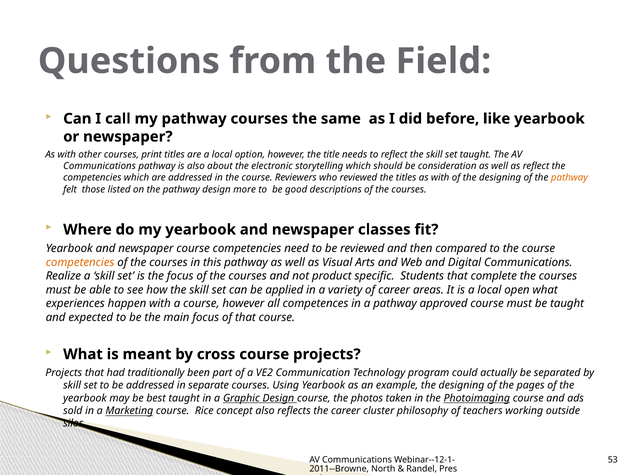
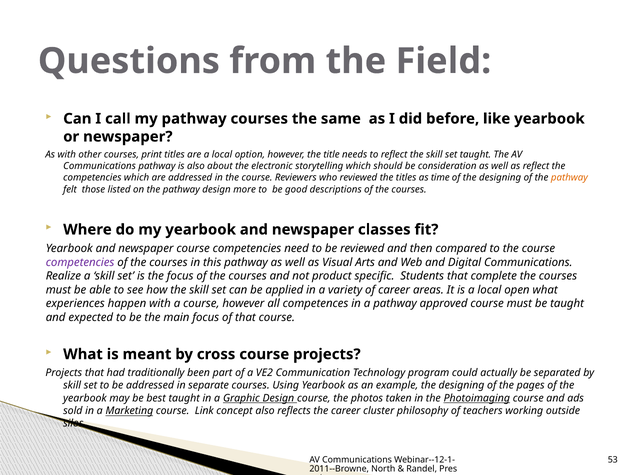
titles as with: with -> time
competencies at (80, 262) colour: orange -> purple
Rice: Rice -> Link
